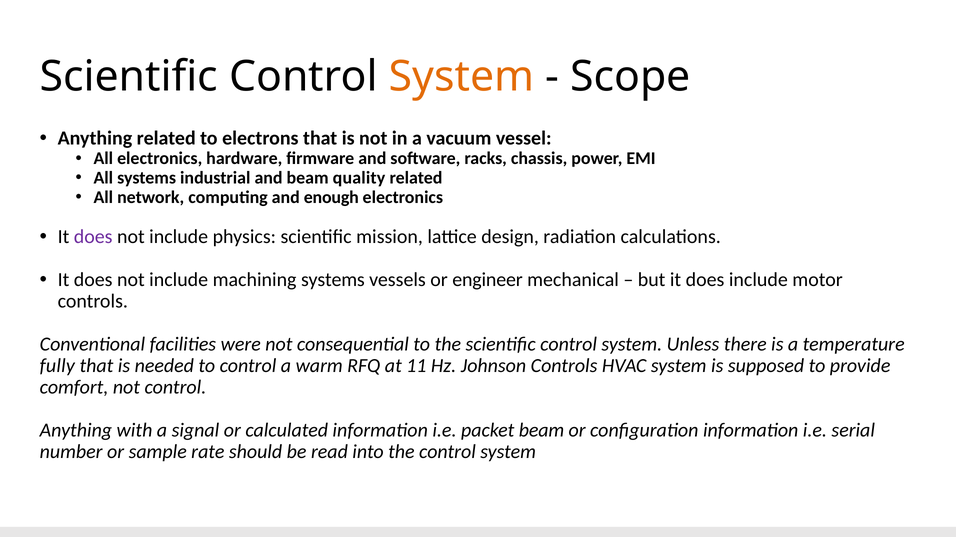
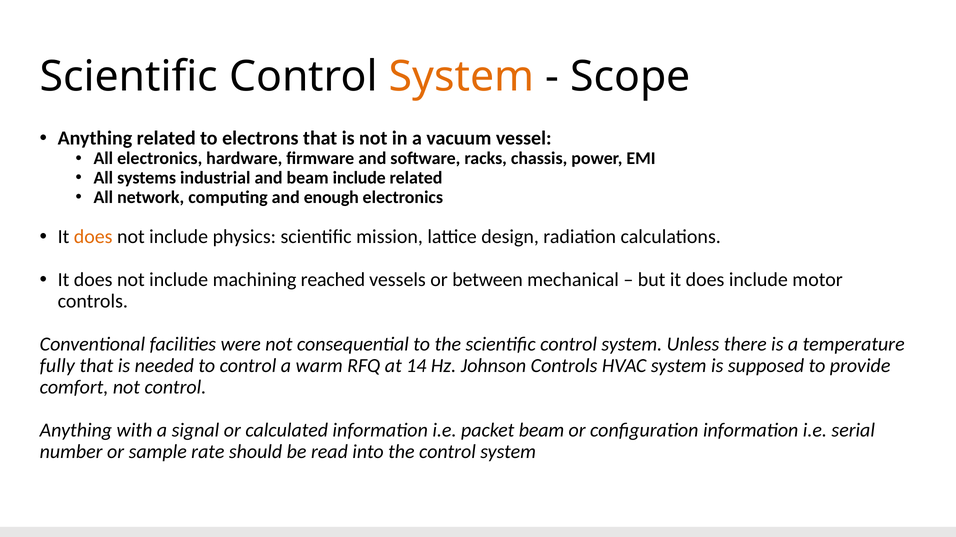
beam quality: quality -> include
does at (93, 237) colour: purple -> orange
machining systems: systems -> reached
engineer: engineer -> between
11: 11 -> 14
